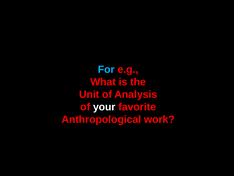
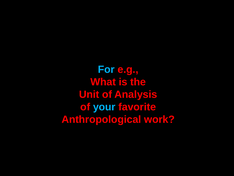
your colour: white -> light blue
